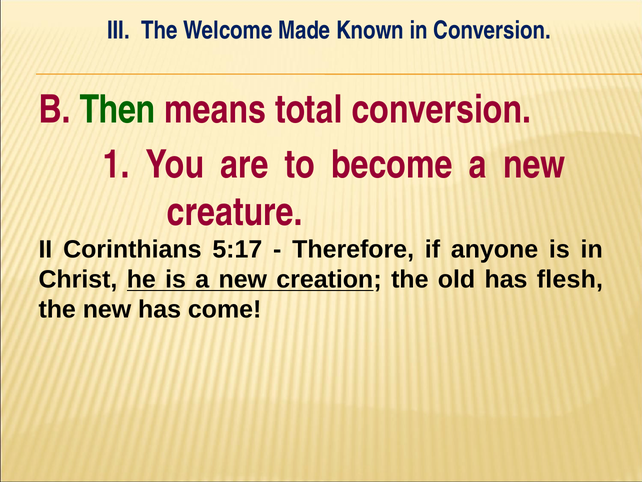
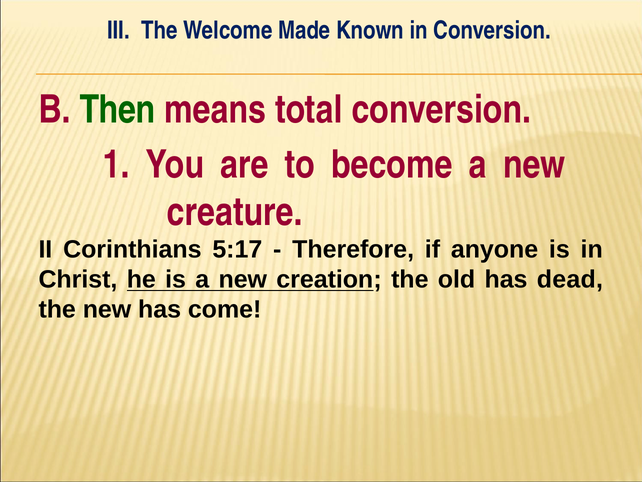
flesh: flesh -> dead
